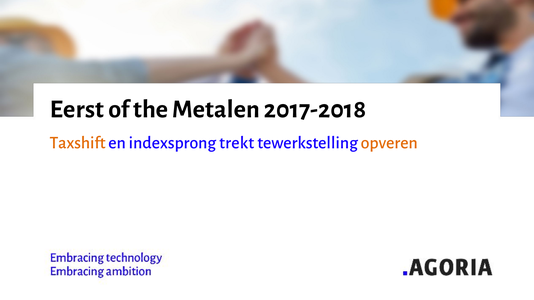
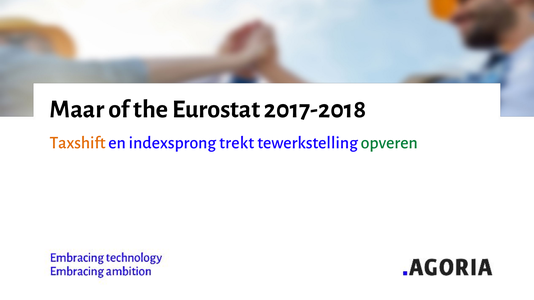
Eerst: Eerst -> Maar
Metalen: Metalen -> Eurostat
opveren colour: orange -> green
